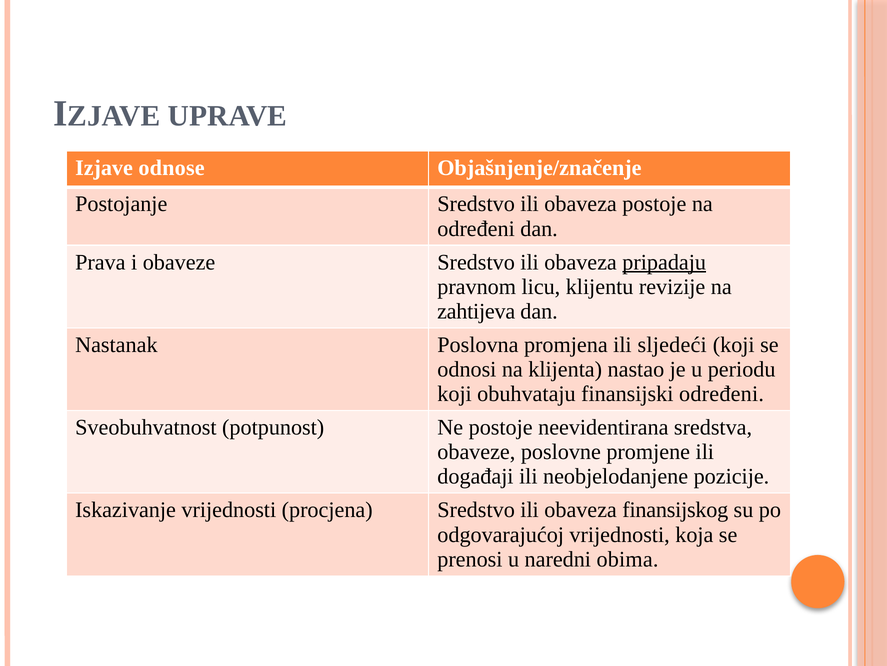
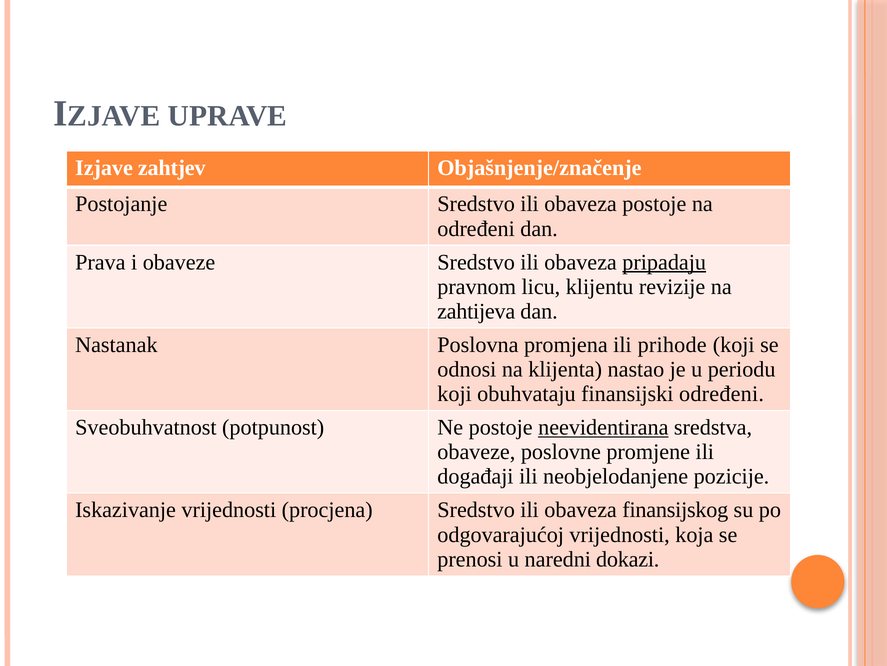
odnose: odnose -> zahtjev
sljedeći: sljedeći -> prihode
neevidentirana underline: none -> present
obima: obima -> dokazi
